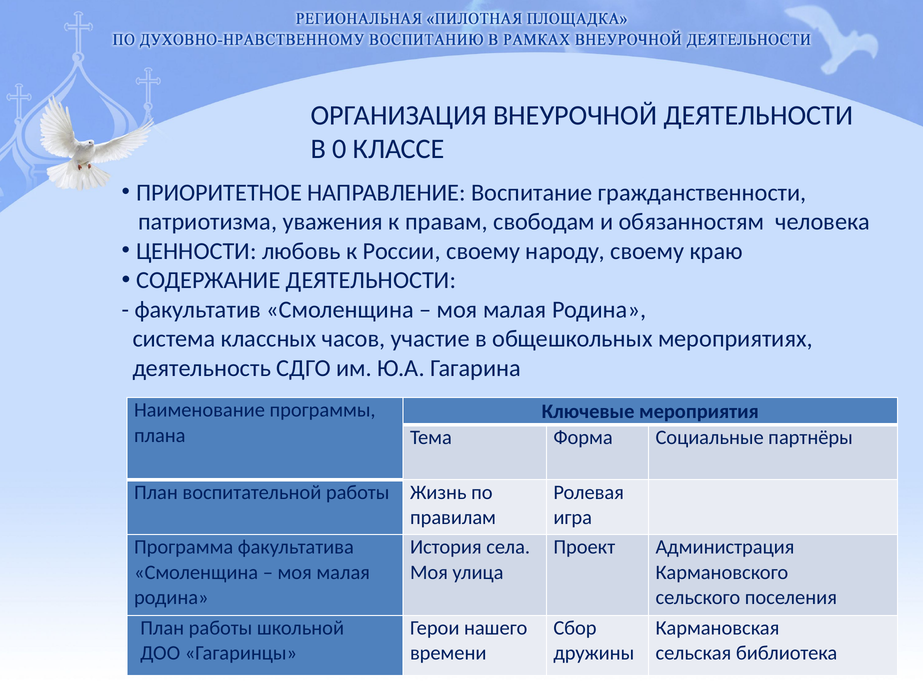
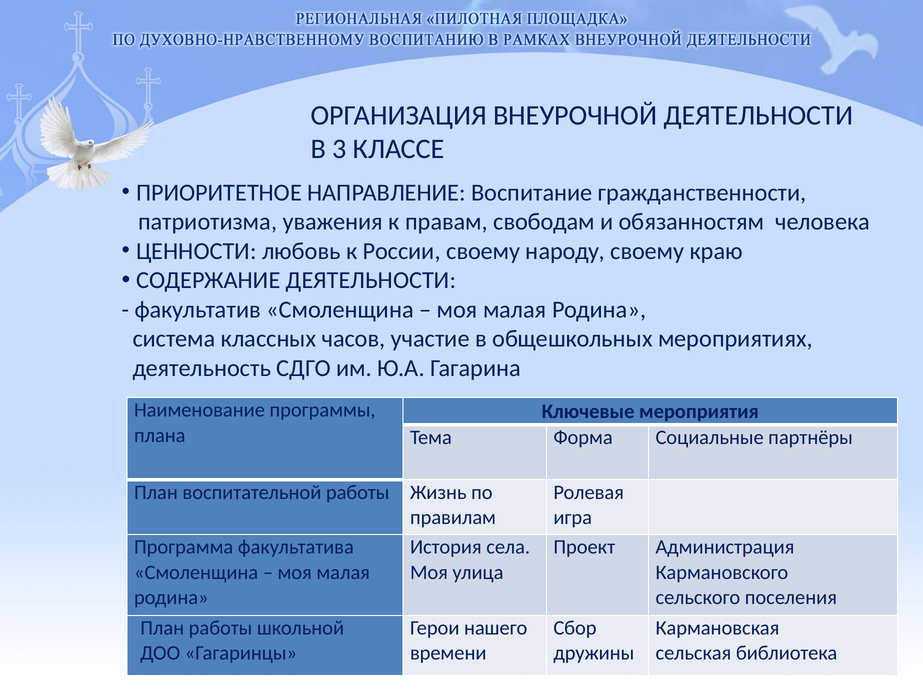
0: 0 -> 3
